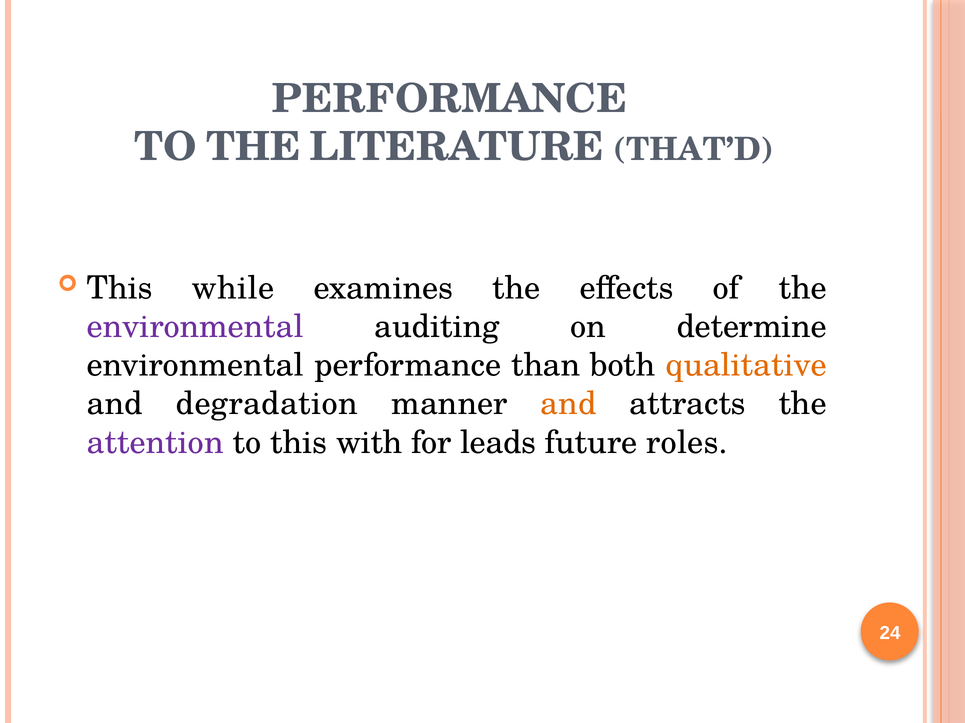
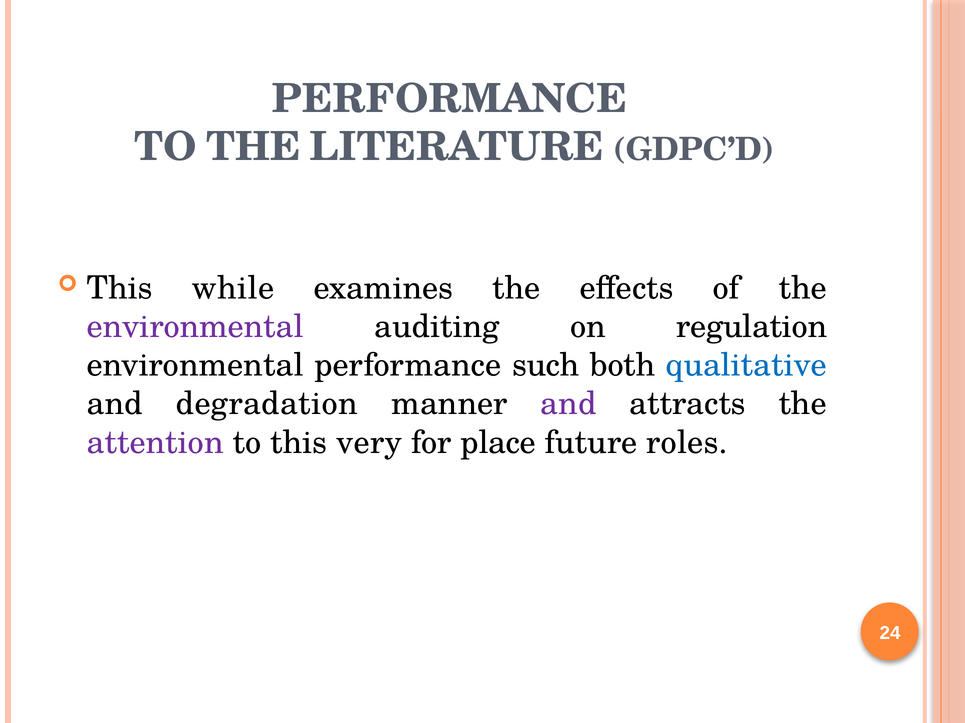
THAT’D: THAT’D -> GDPC’D
determine: determine -> regulation
than: than -> such
qualitative colour: orange -> blue
and at (568, 404) colour: orange -> purple
with: with -> very
leads: leads -> place
